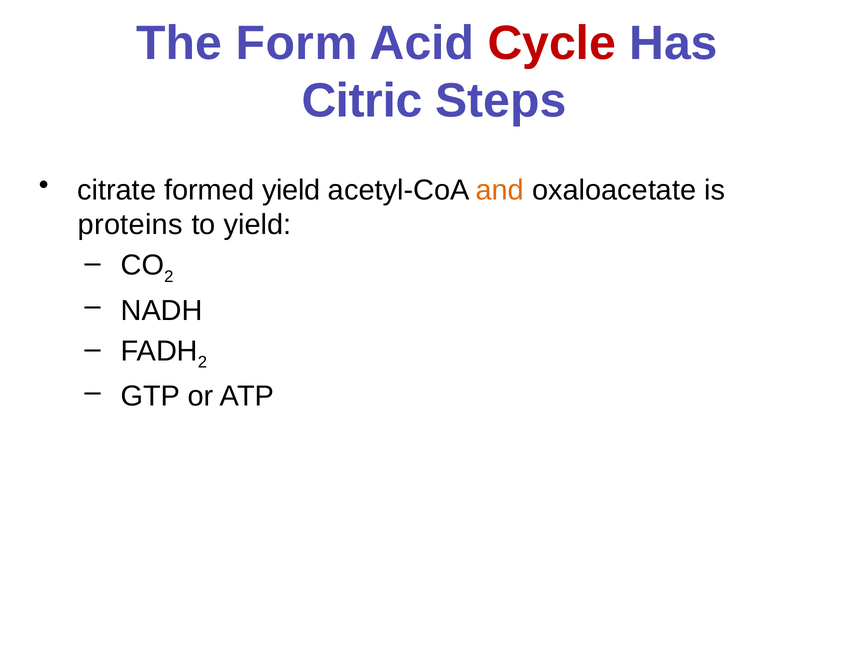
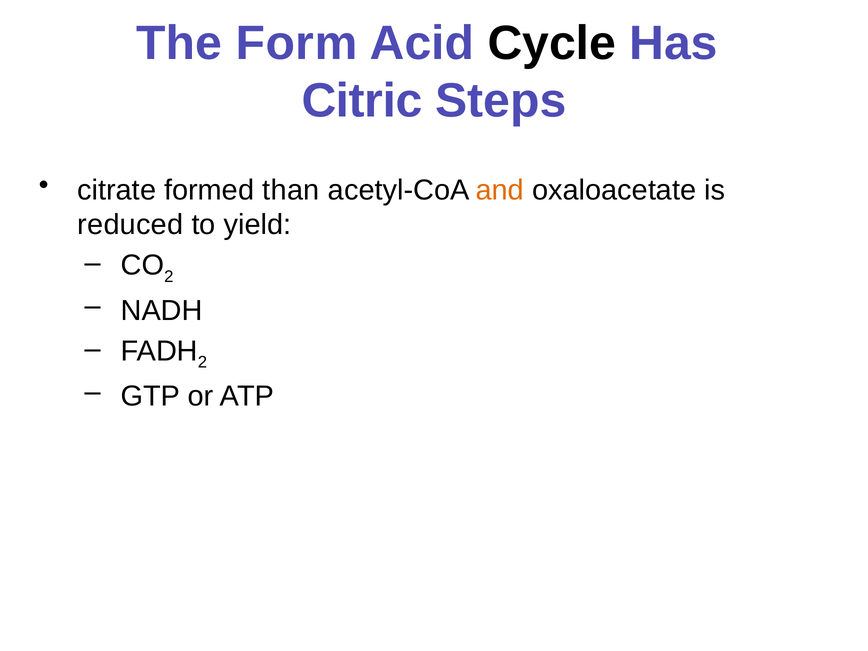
Cycle colour: red -> black
formed yield: yield -> than
proteins: proteins -> reduced
